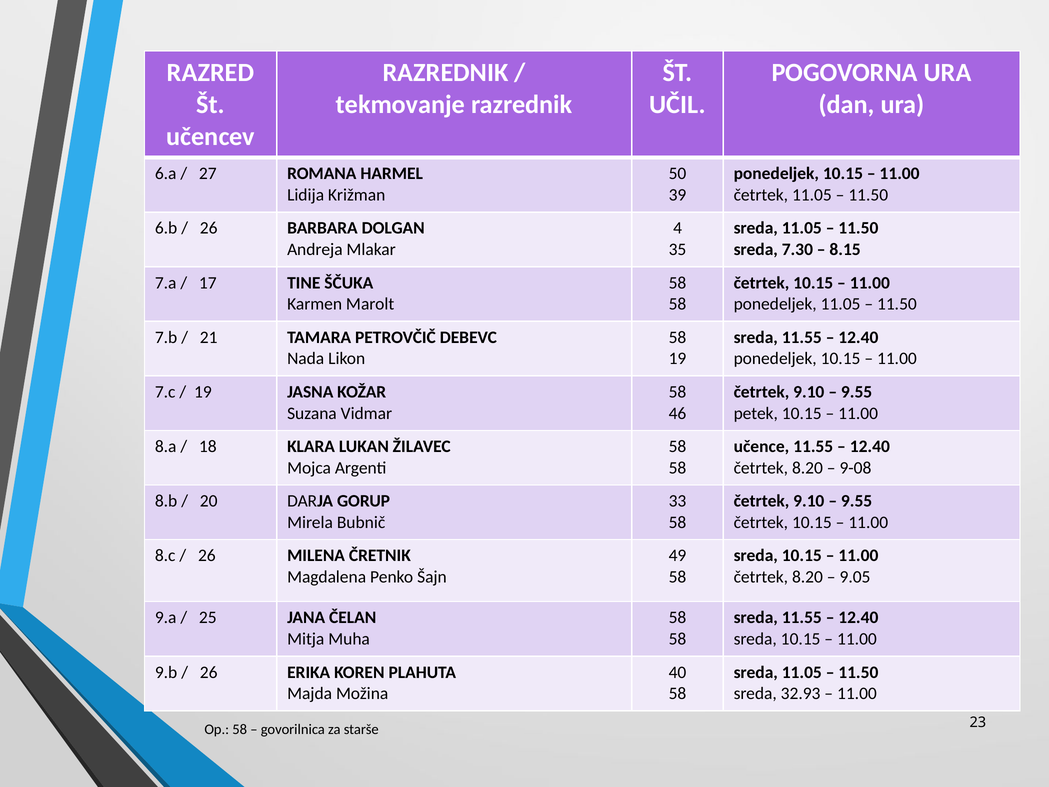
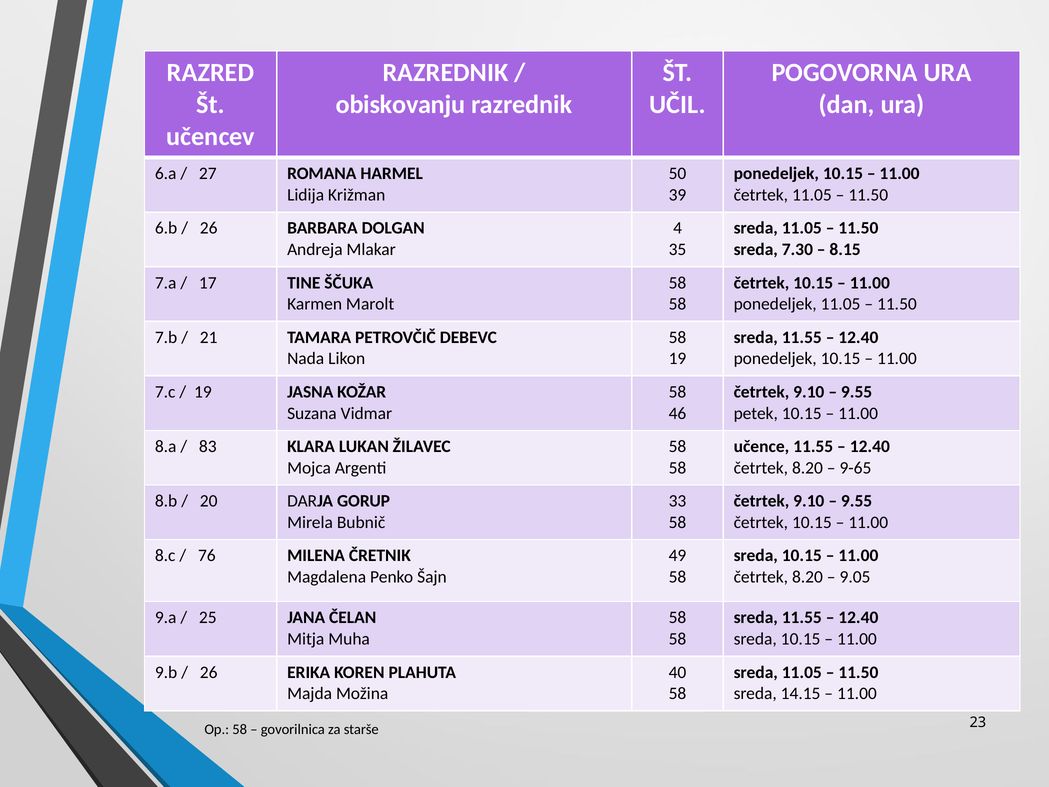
tekmovanje: tekmovanje -> obiskovanju
18: 18 -> 83
9-08: 9-08 -> 9-65
26 at (207, 555): 26 -> 76
32.93: 32.93 -> 14.15
